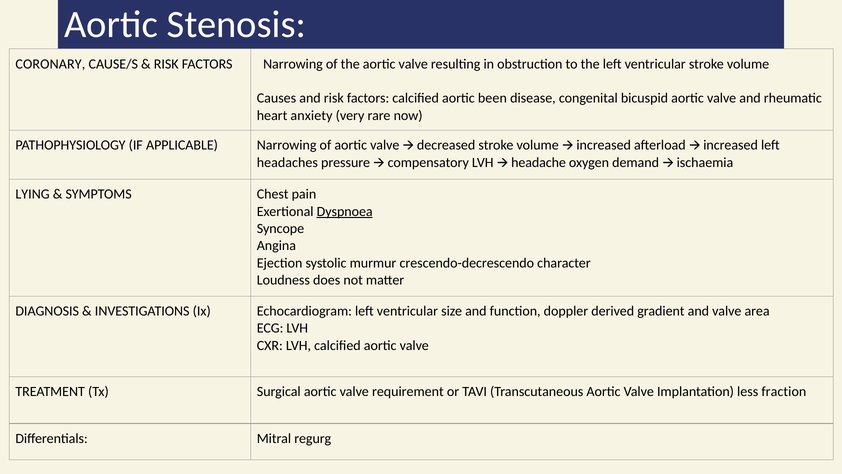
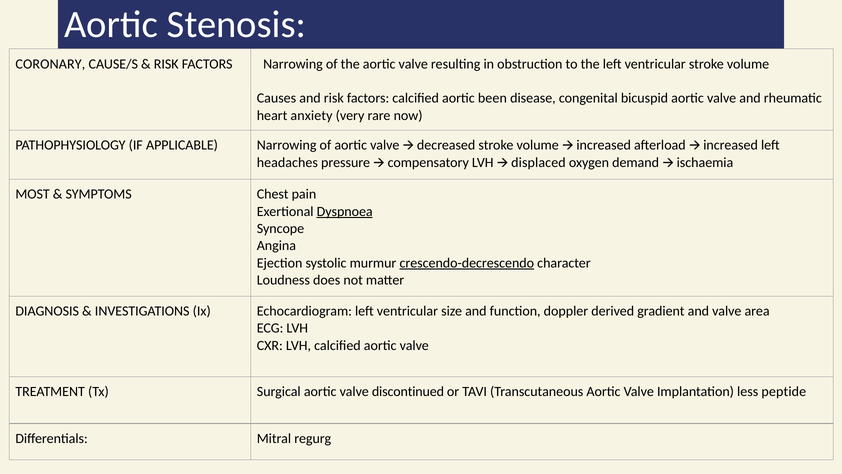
headache: headache -> displaced
LYING: LYING -> MOST
crescendo-decrescendo underline: none -> present
requirement: requirement -> discontinued
fraction: fraction -> peptide
